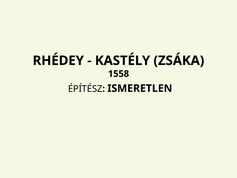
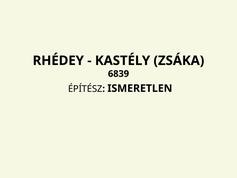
1558: 1558 -> 6839
